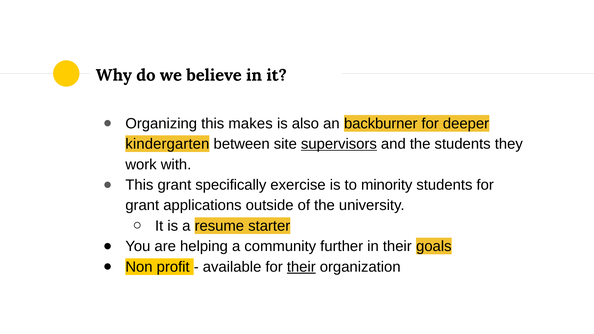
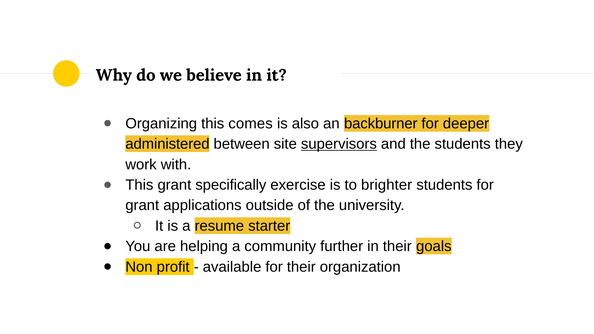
makes: makes -> comes
kindergarten: kindergarten -> administered
minority: minority -> brighter
their at (301, 267) underline: present -> none
